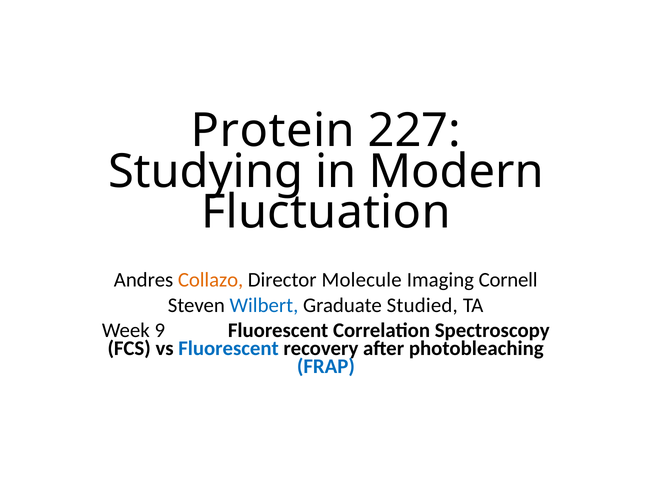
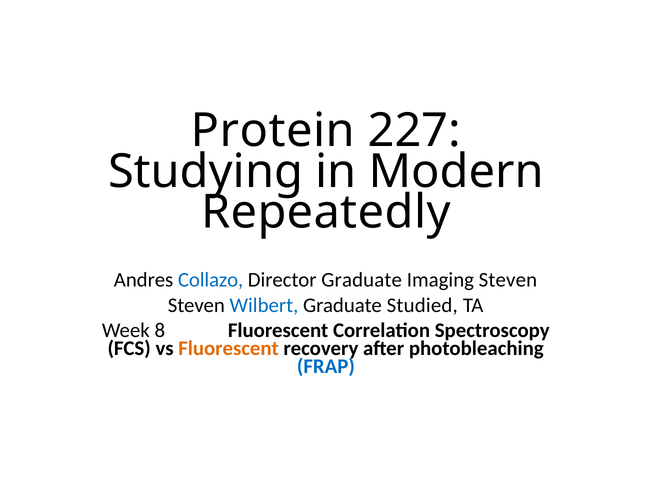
Fluctuation: Fluctuation -> Repeatedly
Collazo colour: orange -> blue
Director Molecule: Molecule -> Graduate
Imaging Cornell: Cornell -> Steven
9: 9 -> 8
Fluorescent at (229, 348) colour: blue -> orange
